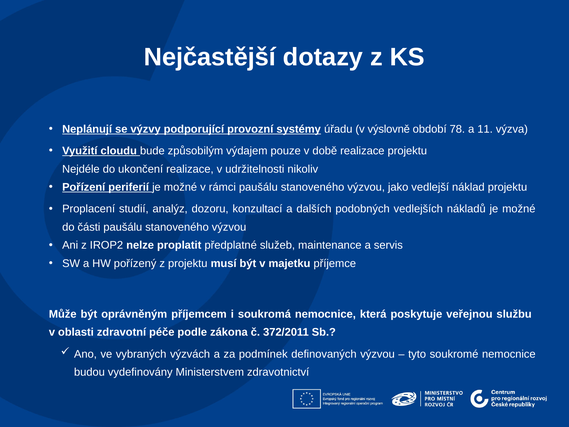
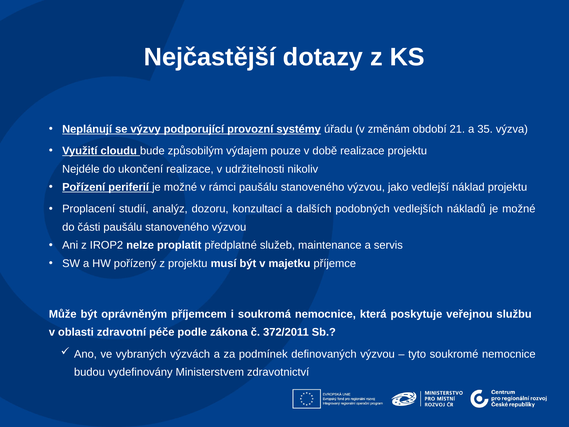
výslovně: výslovně -> změnám
78: 78 -> 21
11: 11 -> 35
